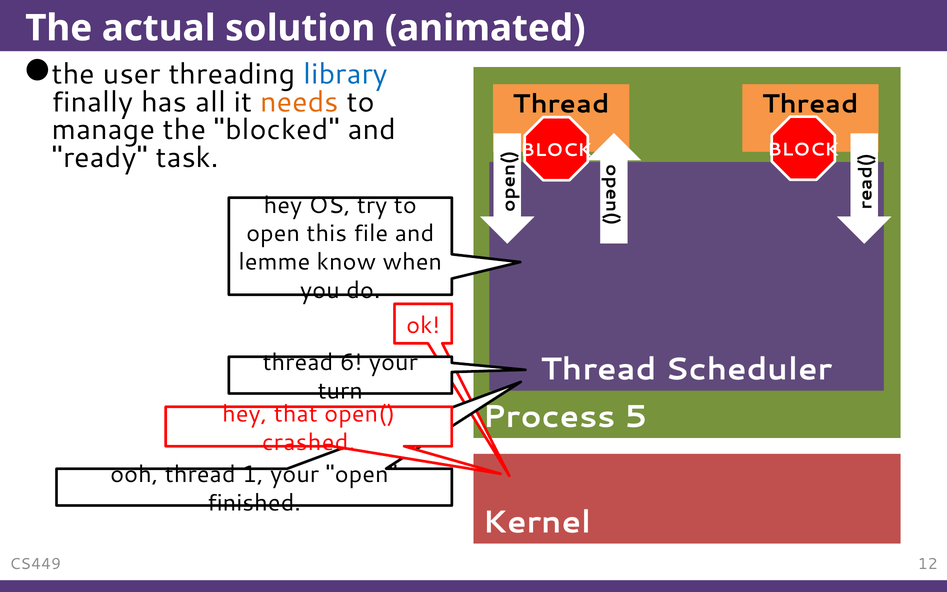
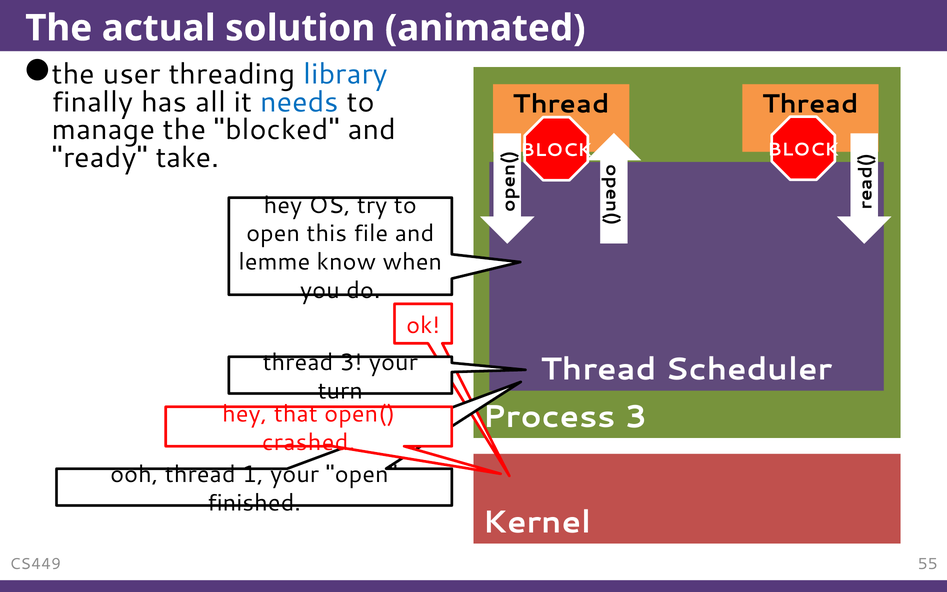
needs colour: orange -> blue
task: task -> take
thread 6: 6 -> 3
5 at (636, 417): 5 -> 3
12: 12 -> 55
